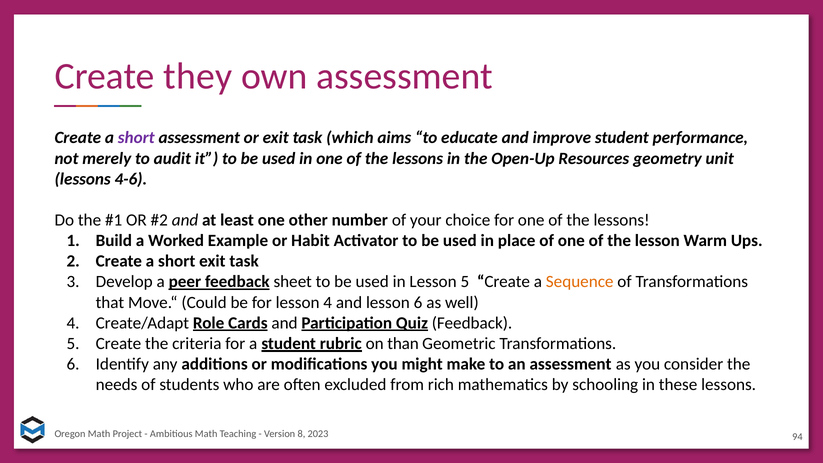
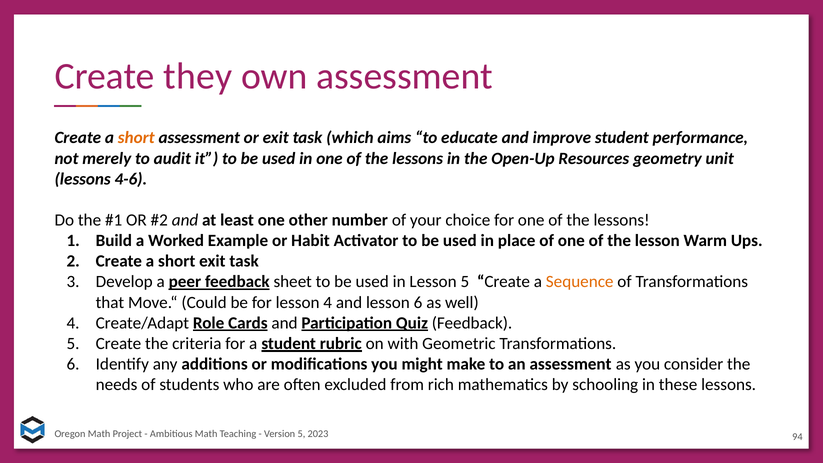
short at (136, 138) colour: purple -> orange
than: than -> with
8 at (301, 434): 8 -> 5
